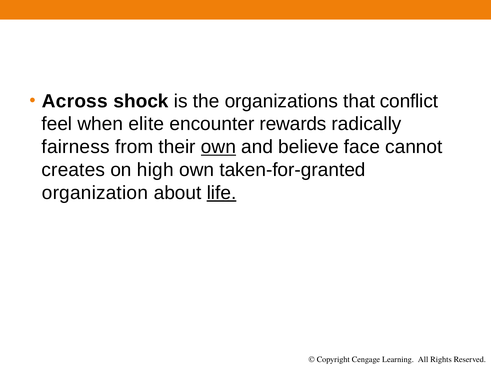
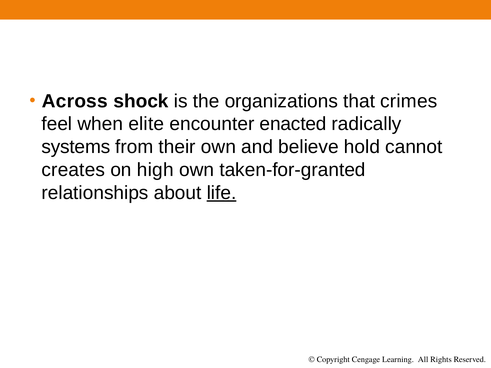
conflict: conflict -> crimes
rewards: rewards -> enacted
fairness: fairness -> systems
own at (218, 147) underline: present -> none
face: face -> hold
organization: organization -> relationships
